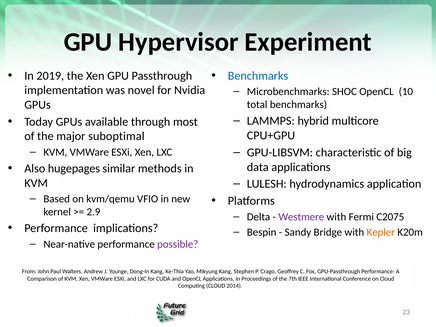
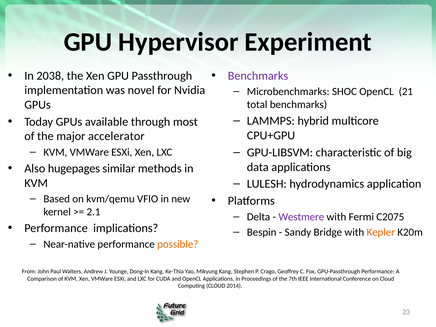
2019: 2019 -> 2038
Benchmarks at (258, 76) colour: blue -> purple
10: 10 -> 21
suboptimal: suboptimal -> accelerator
2.9: 2.9 -> 2.1
possible colour: purple -> orange
